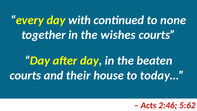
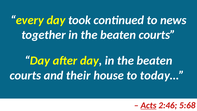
with: with -> took
none: none -> news
together in the wishes: wishes -> beaten
Acts underline: none -> present
5:62: 5:62 -> 5:68
